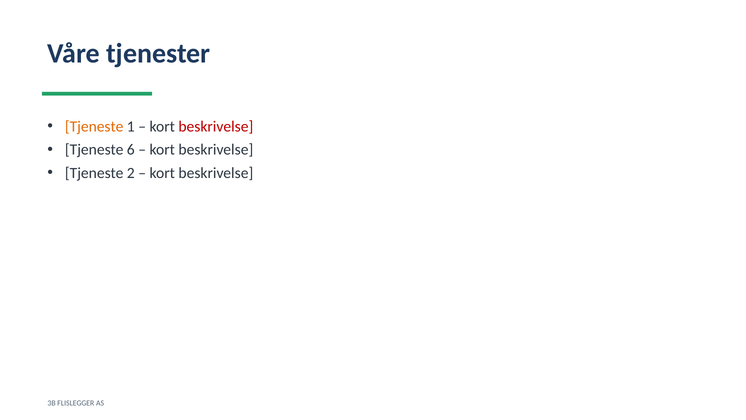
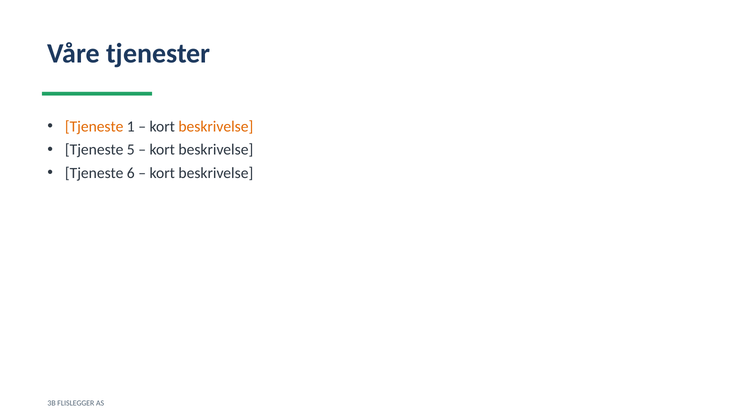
beskrivelse at (216, 126) colour: red -> orange
6: 6 -> 5
2: 2 -> 6
